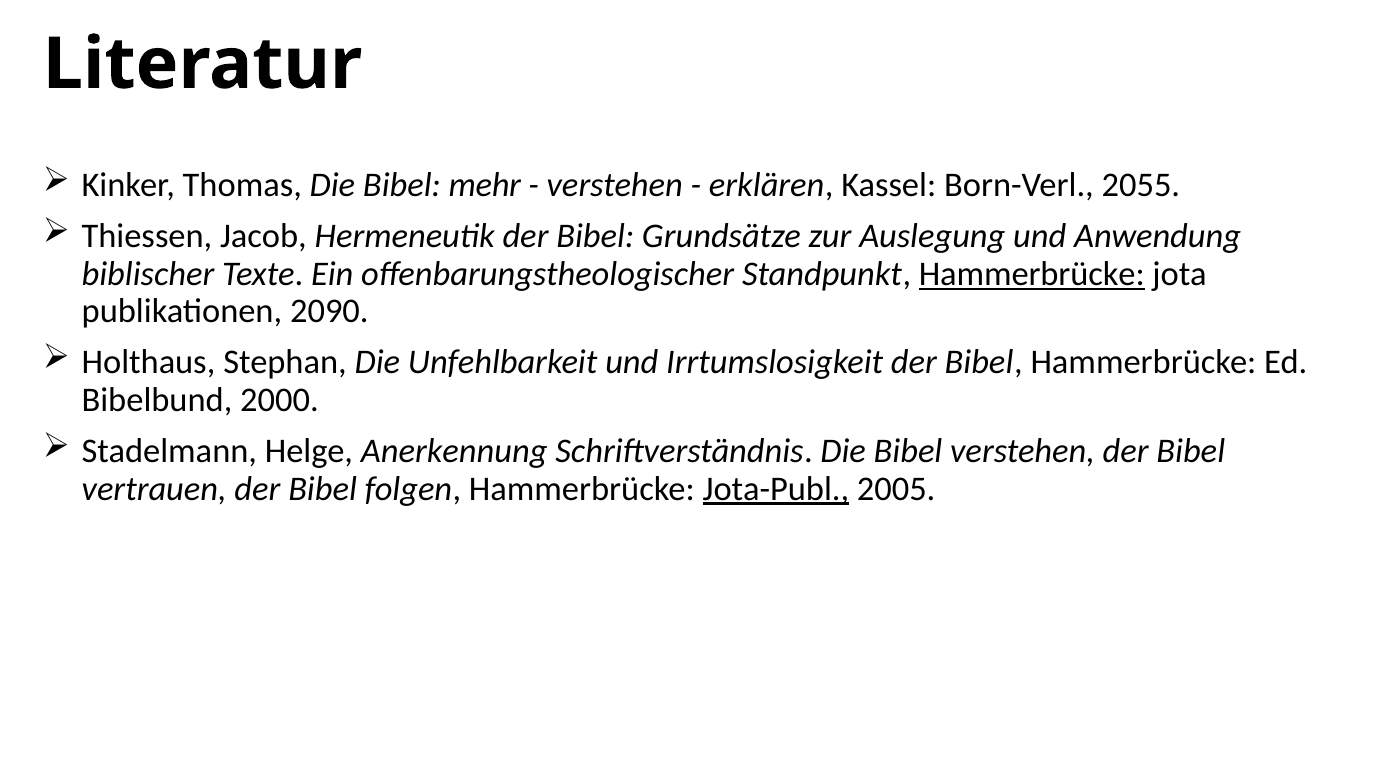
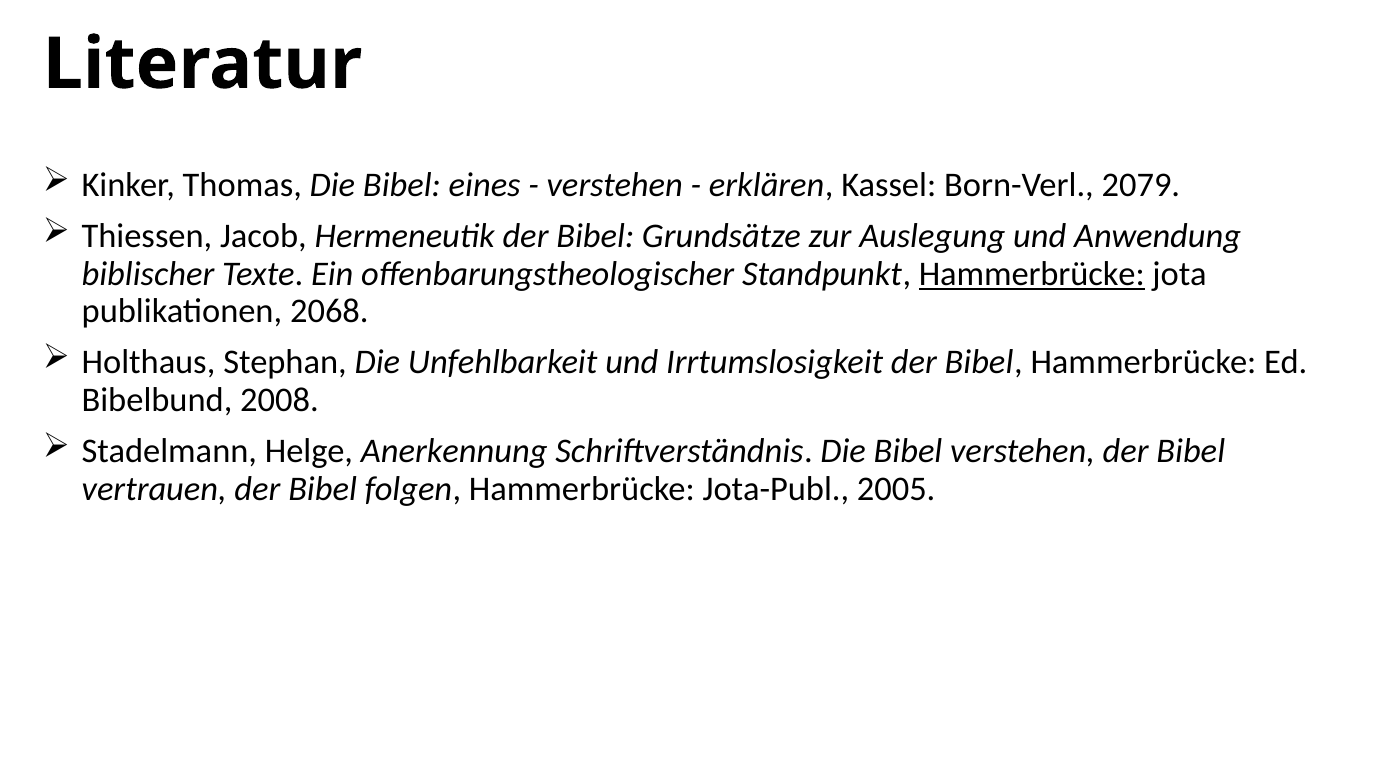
mehr: mehr -> eines
2055: 2055 -> 2079
2090: 2090 -> 2068
2000: 2000 -> 2008
Jota-Publ underline: present -> none
